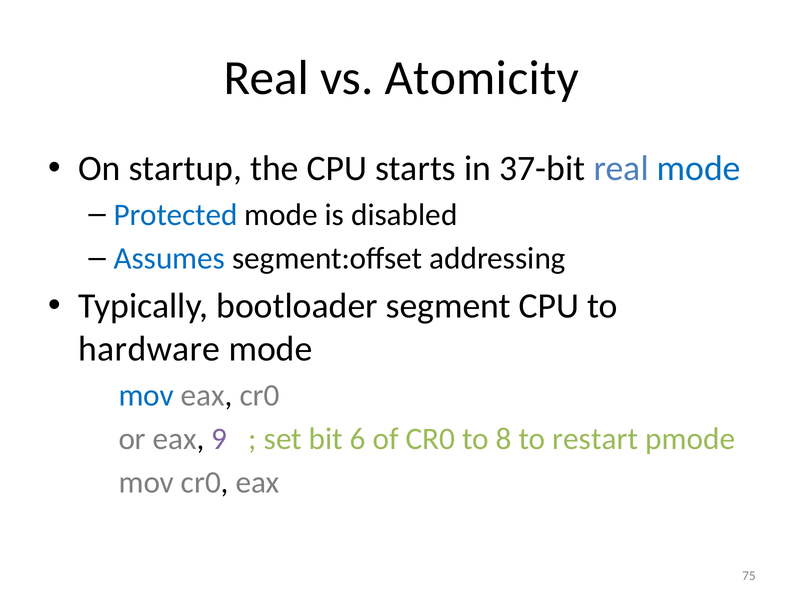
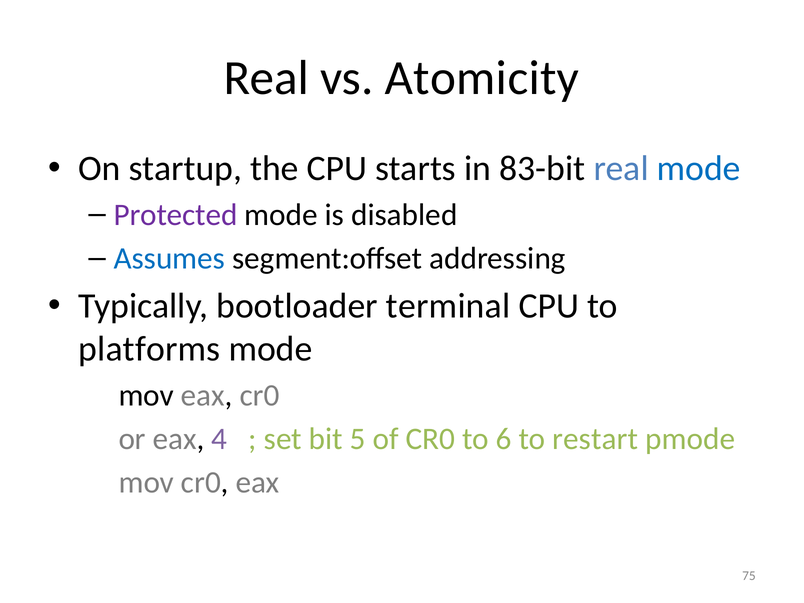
37-bit: 37-bit -> 83-bit
Protected colour: blue -> purple
segment: segment -> terminal
hardware: hardware -> platforms
mov at (146, 395) colour: blue -> black
9: 9 -> 4
6: 6 -> 5
8: 8 -> 6
